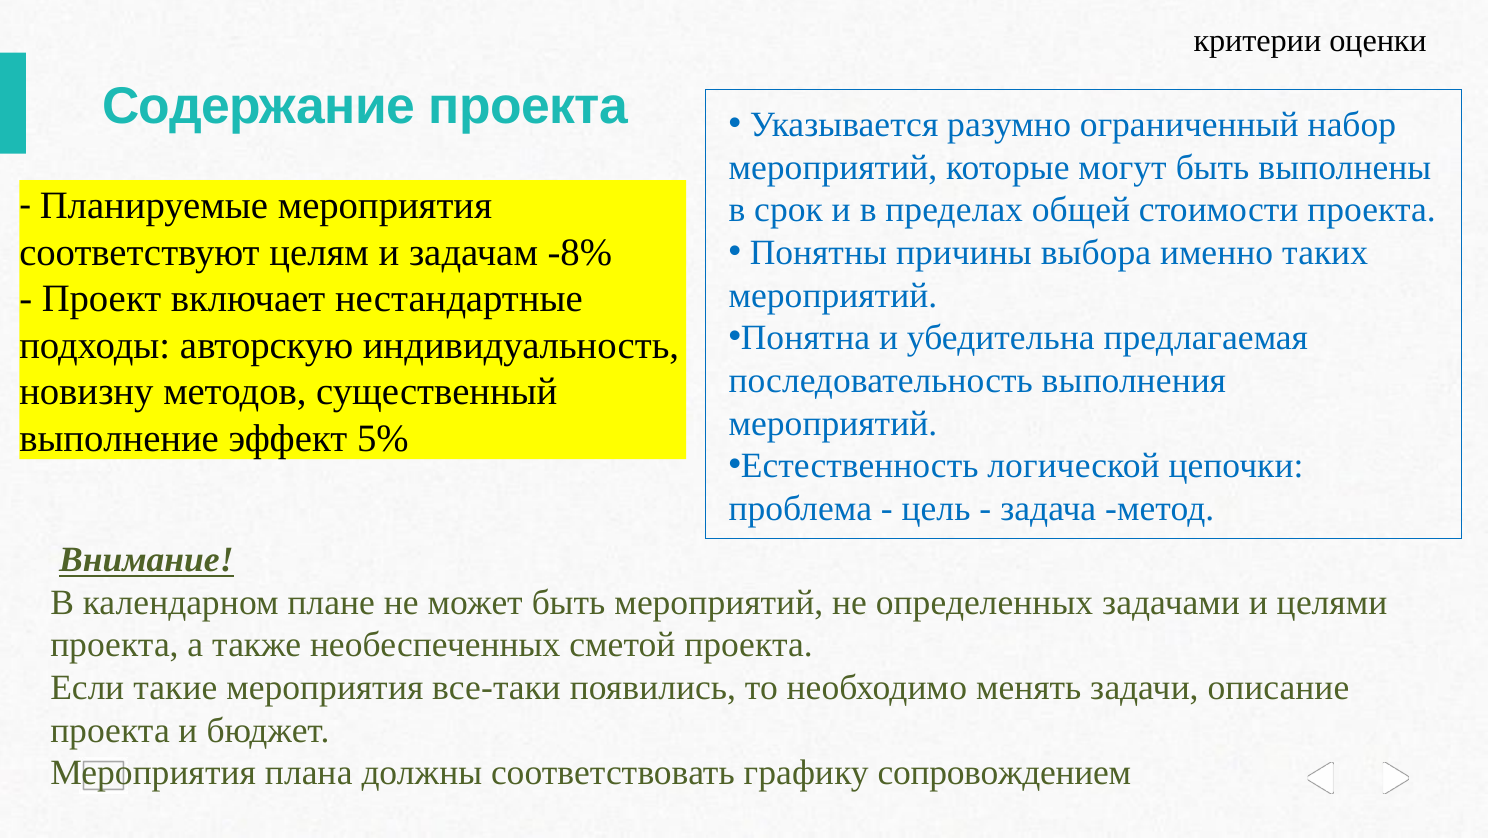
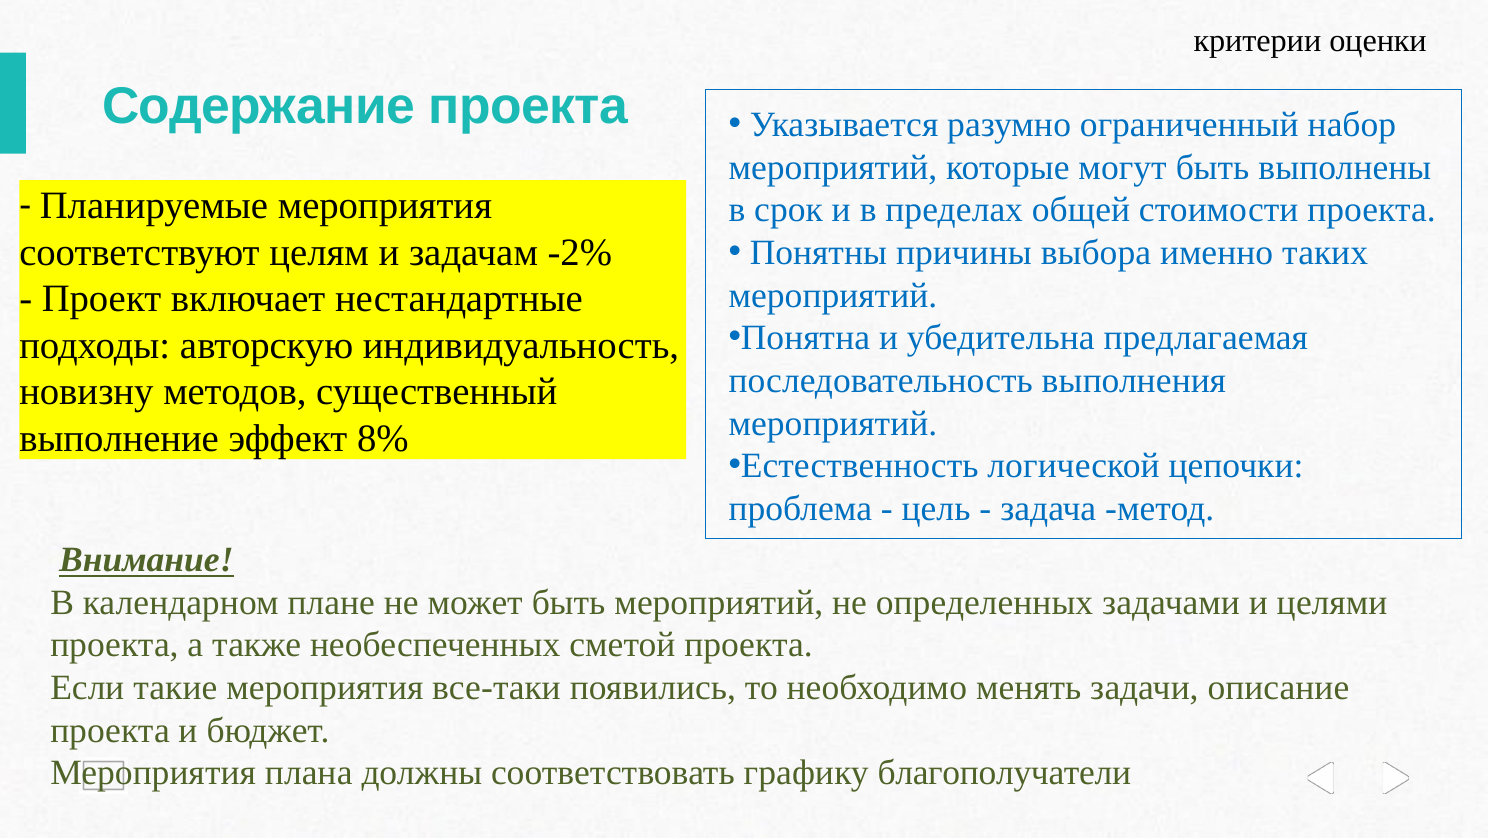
-8%: -8% -> -2%
5%: 5% -> 8%
сопровождением: сопровождением -> благополучатели
